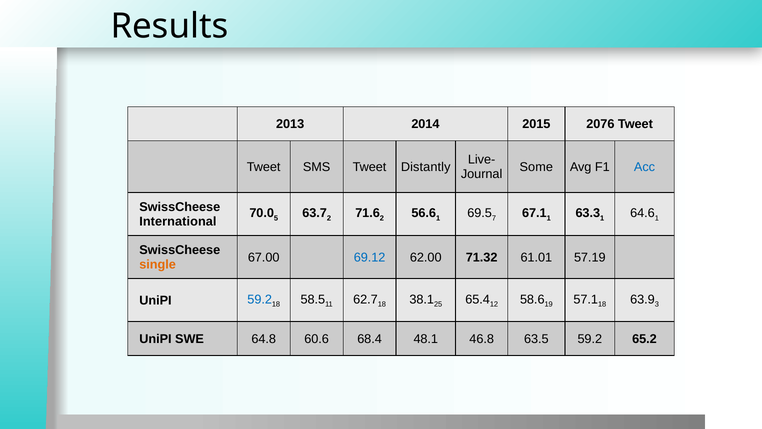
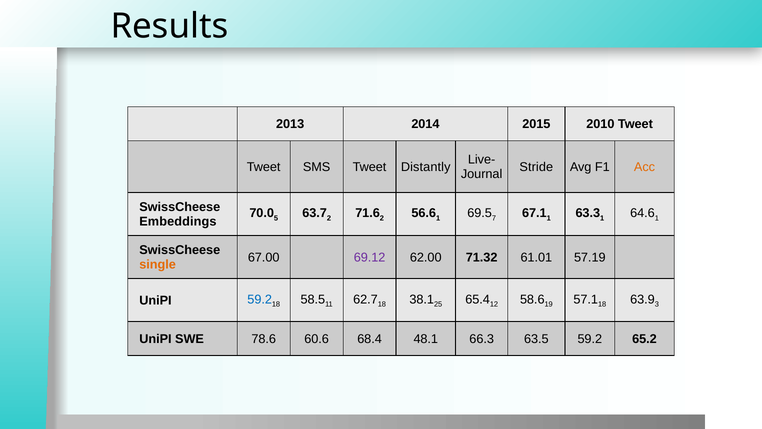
2076: 2076 -> 2010
Some: Some -> Stride
Acc colour: blue -> orange
International: International -> Embeddings
69.12 colour: blue -> purple
64.8: 64.8 -> 78.6
46.8: 46.8 -> 66.3
